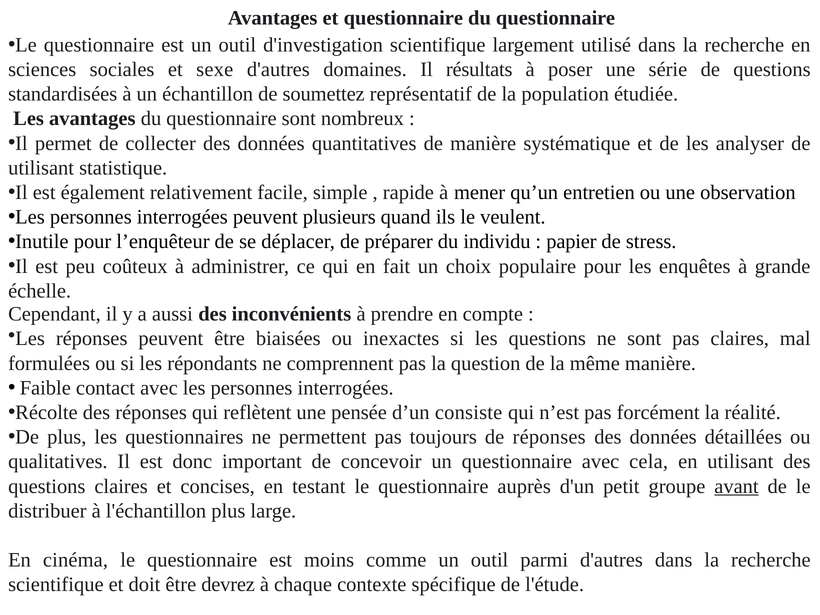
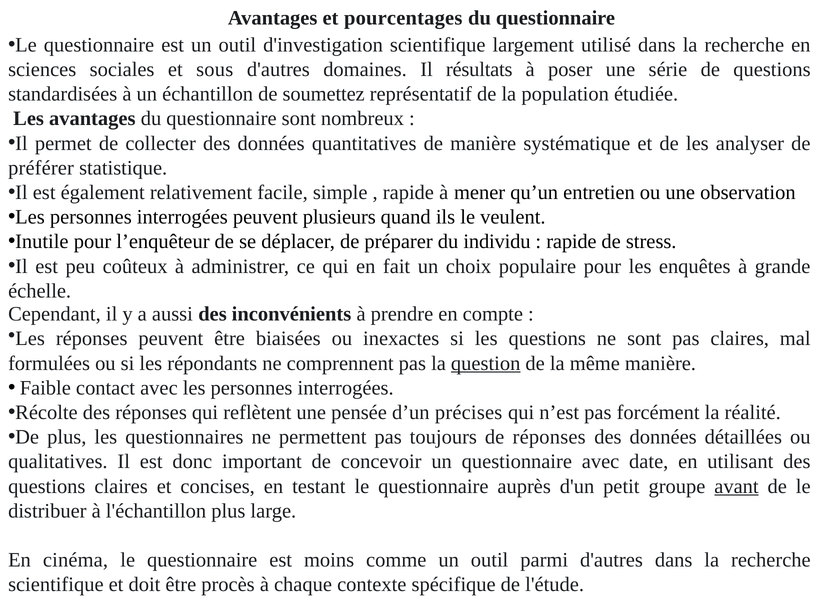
et questionnaire: questionnaire -> pourcentages
sexe: sexe -> sous
utilisant at (41, 168): utilisant -> préférer
papier at (571, 242): papier -> rapide
question underline: none -> present
consiste: consiste -> précises
cela: cela -> date
devrez: devrez -> procès
